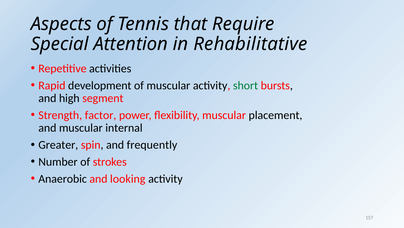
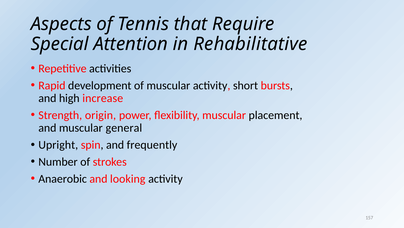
short colour: green -> black
segment: segment -> increase
factor: factor -> origin
internal: internal -> general
Greater: Greater -> Upright
